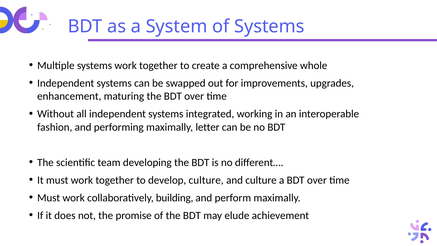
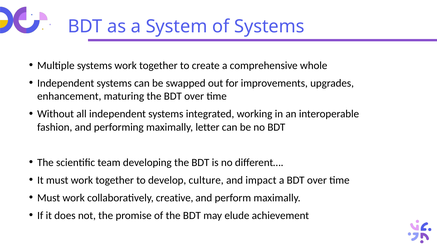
and culture: culture -> impact
building: building -> creative
